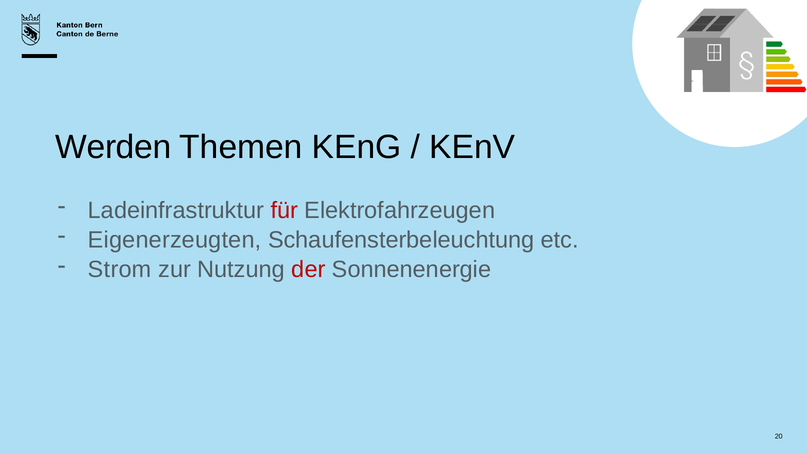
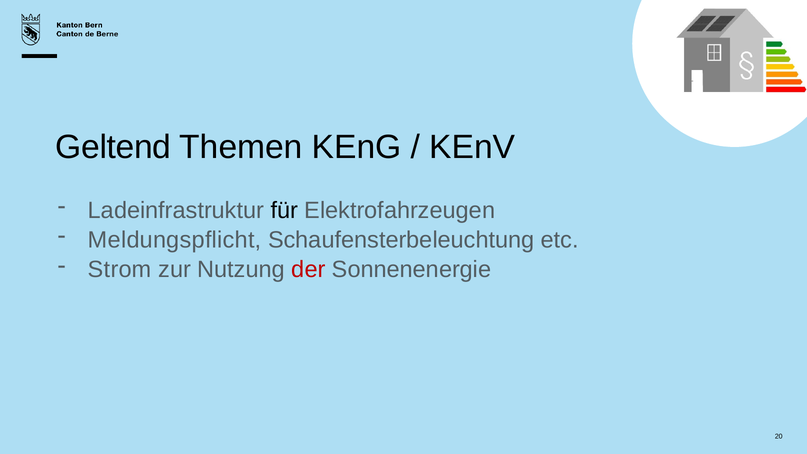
Werden: Werden -> Geltend
für colour: red -> black
Eigenerzeugten: Eigenerzeugten -> Meldungspflicht
